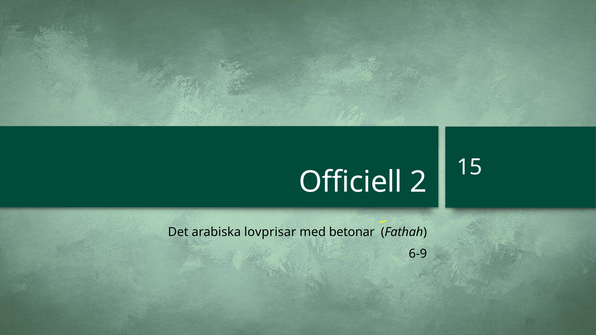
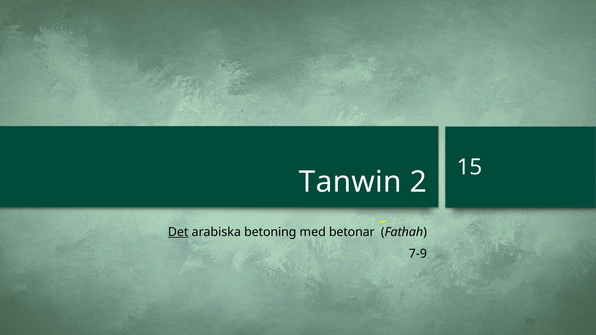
Officiell: Officiell -> Tanwin
Det underline: none -> present
lovprisar: lovprisar -> betoning
6-9: 6-9 -> 7-9
